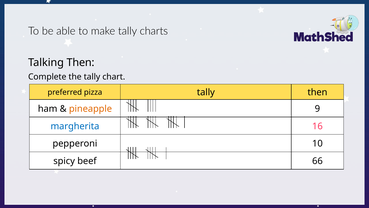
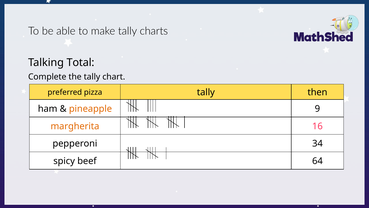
Talking Then: Then -> Total
margherita colour: blue -> orange
10: 10 -> 34
66: 66 -> 64
